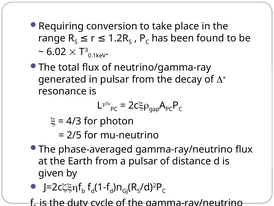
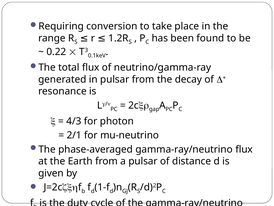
6.02: 6.02 -> 0.22
2/5: 2/5 -> 2/1
